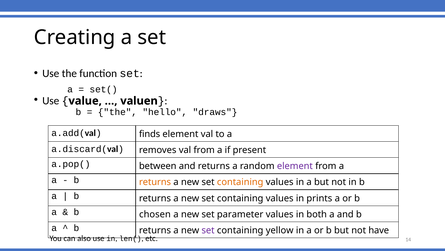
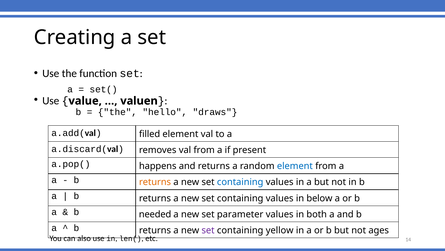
finds: finds -> filled
between: between -> happens
element at (295, 166) colour: purple -> blue
containing at (240, 182) colour: orange -> blue
prints: prints -> below
chosen: chosen -> needed
have: have -> ages
